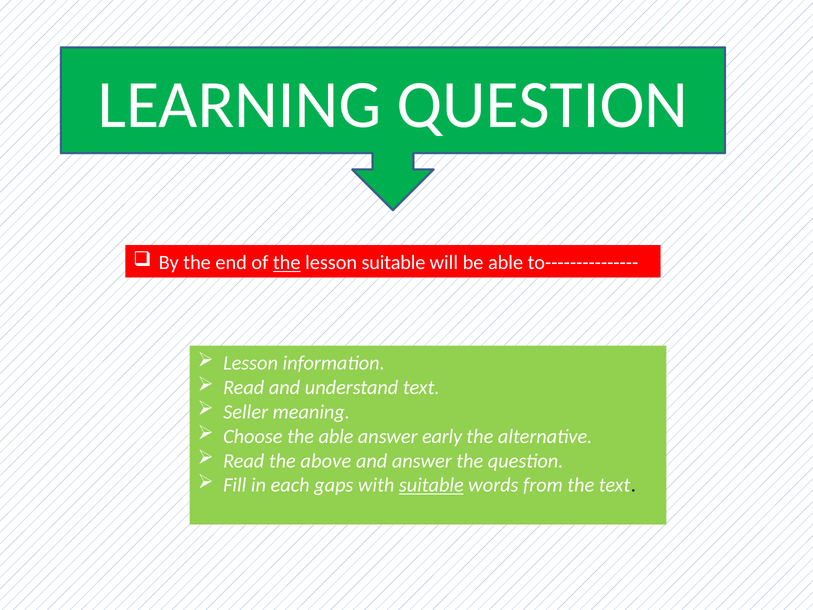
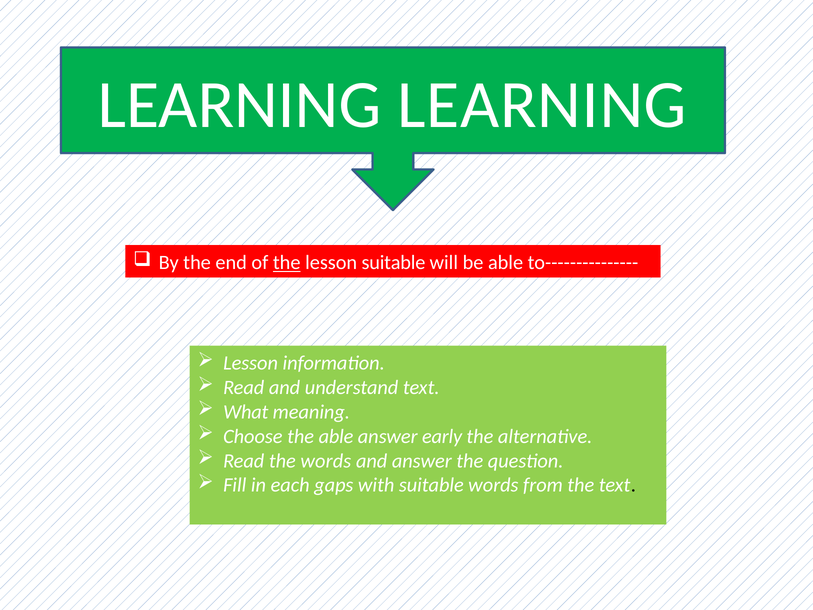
LEARNING QUESTION: QUESTION -> LEARNING
Seller: Seller -> What
the above: above -> words
suitable at (431, 485) underline: present -> none
